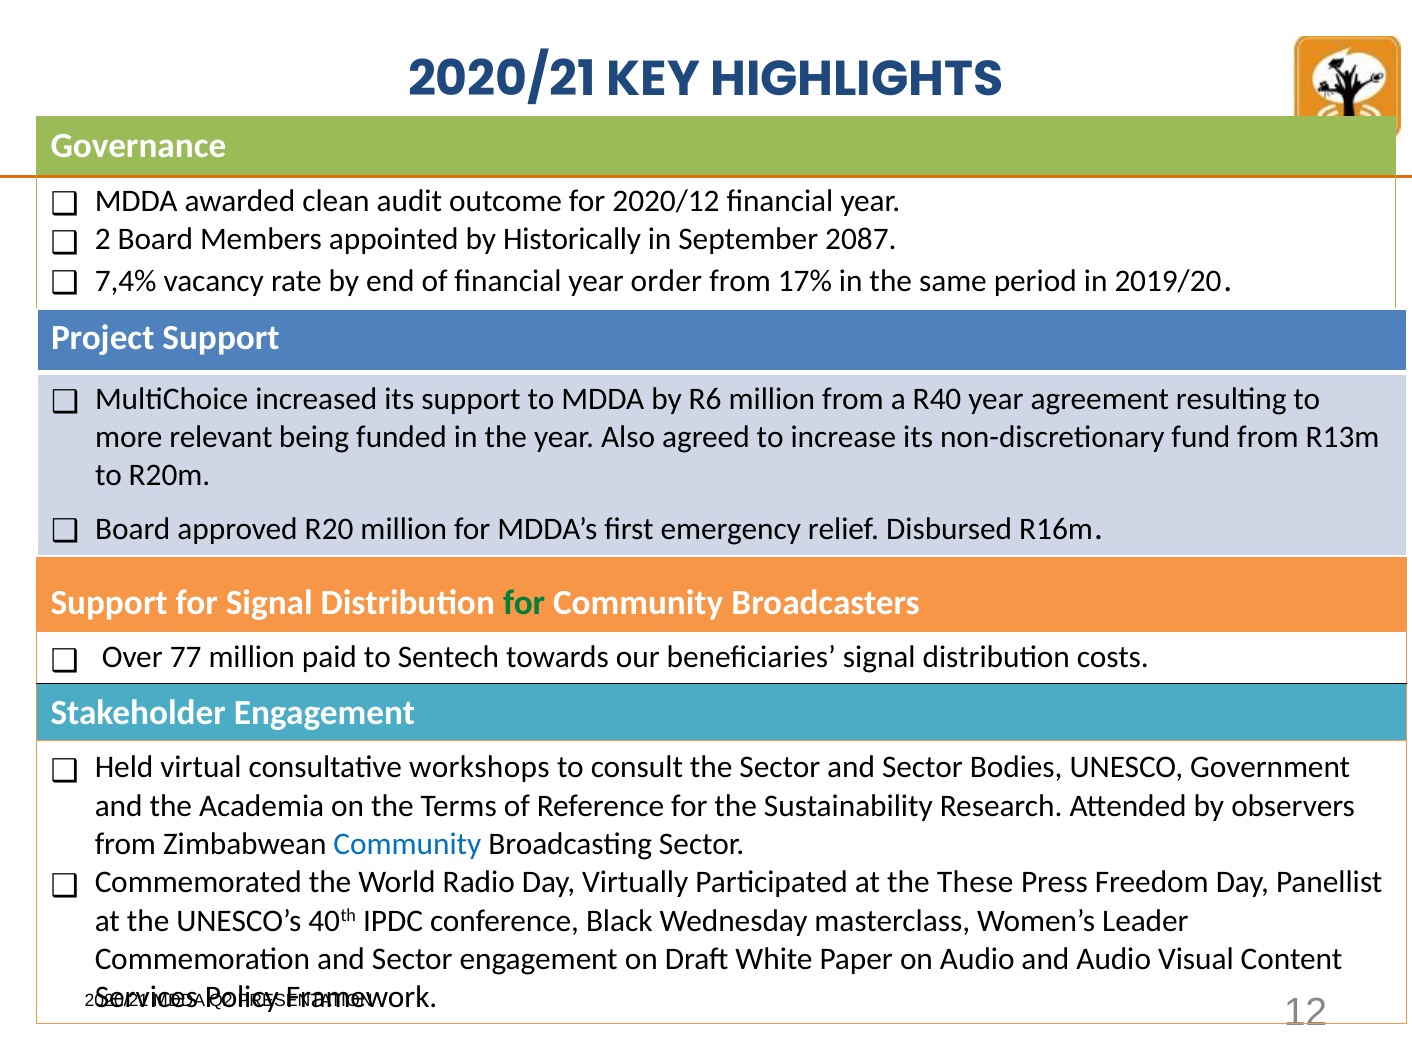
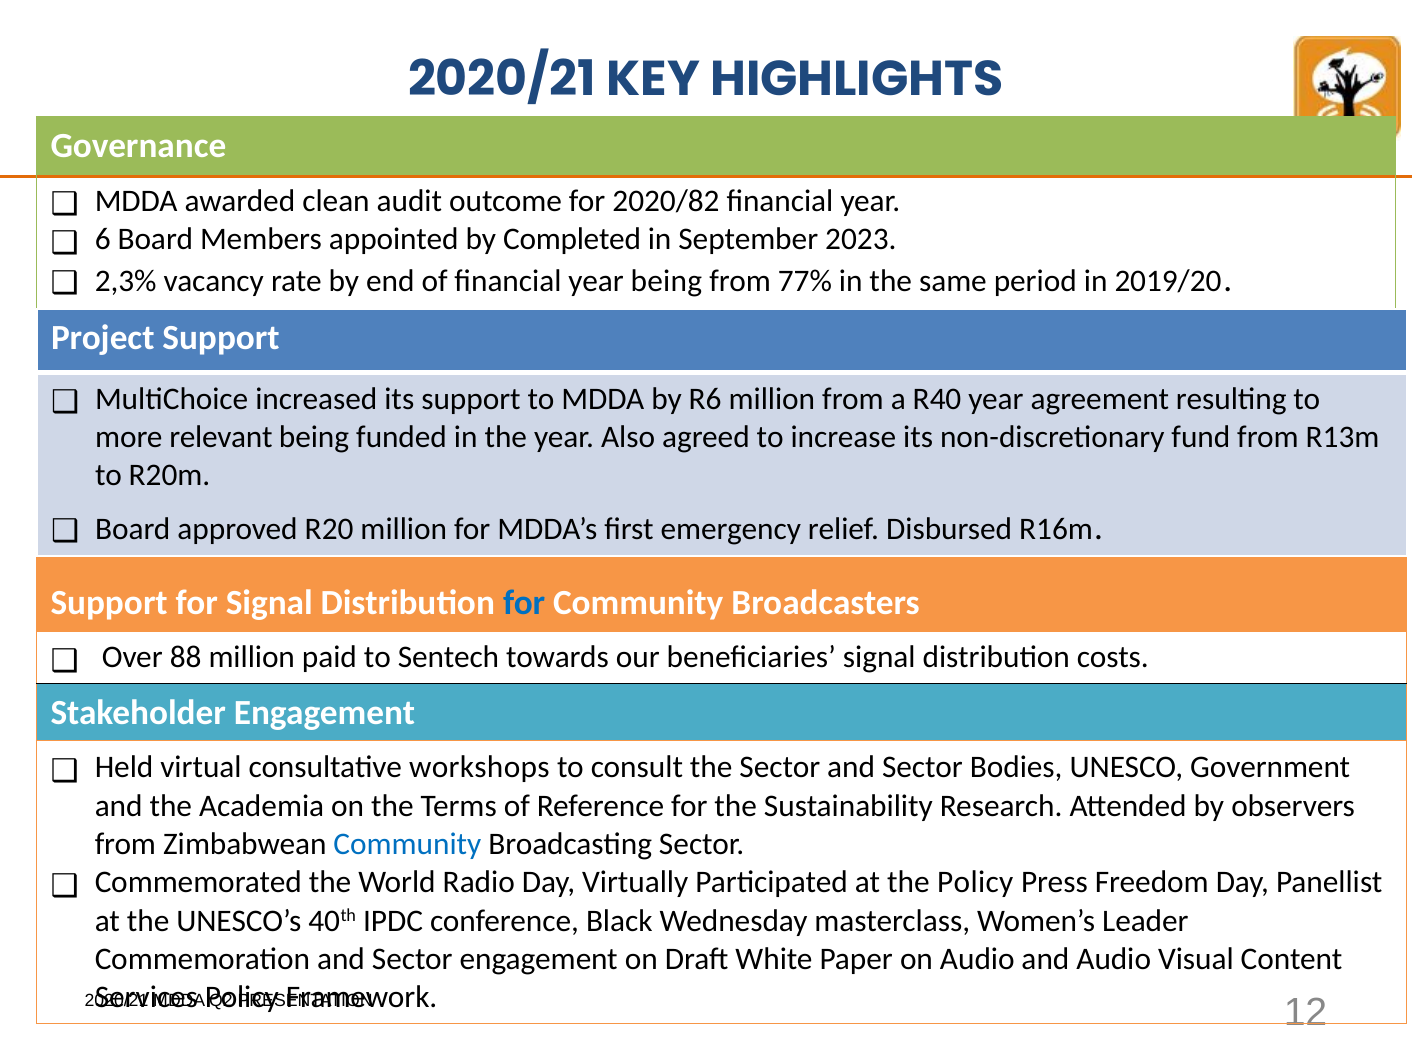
2020/12: 2020/12 -> 2020/82
2: 2 -> 6
Historically: Historically -> Completed
2087: 2087 -> 2023
7,4%: 7,4% -> 2,3%
year order: order -> being
17%: 17% -> 77%
for at (524, 603) colour: green -> blue
77: 77 -> 88
the These: These -> Policy
